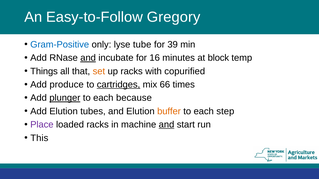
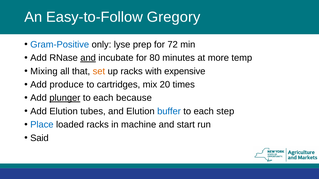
tube: tube -> prep
39: 39 -> 72
16: 16 -> 80
block: block -> more
Things: Things -> Mixing
copurified: copurified -> expensive
cartridges underline: present -> none
66: 66 -> 20
buffer colour: orange -> blue
Place colour: purple -> blue
and at (166, 125) underline: present -> none
This: This -> Said
